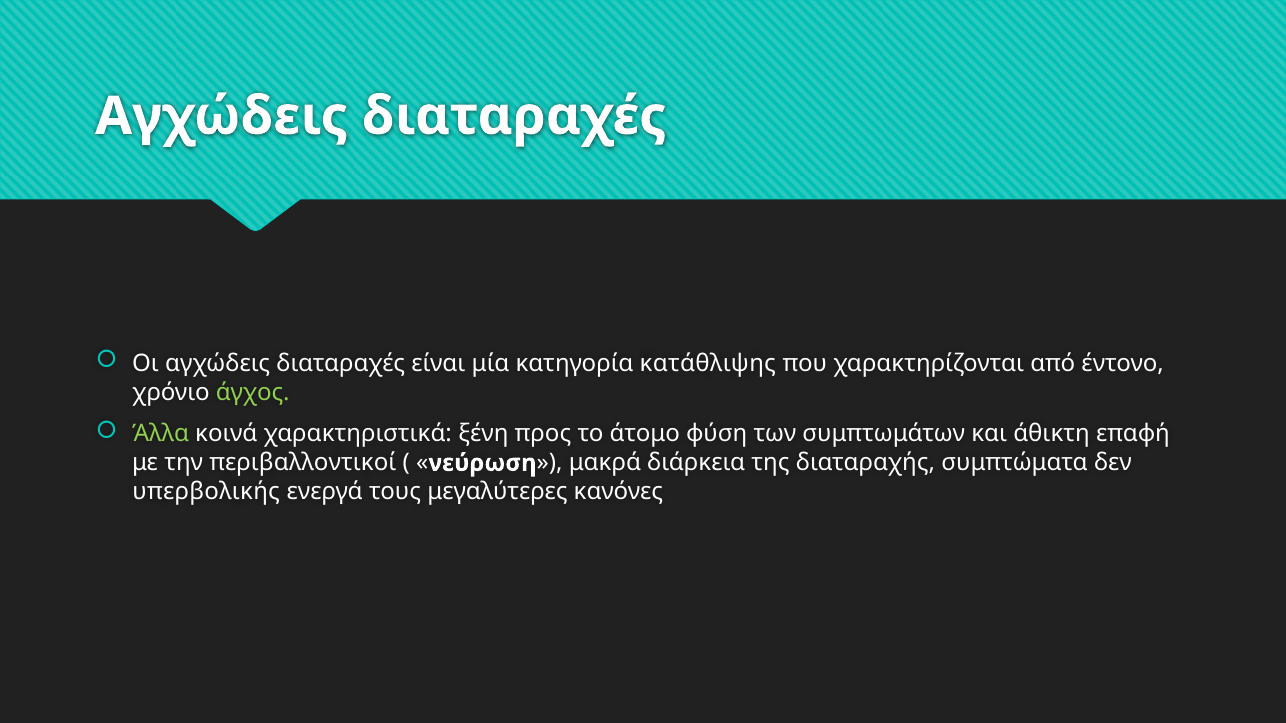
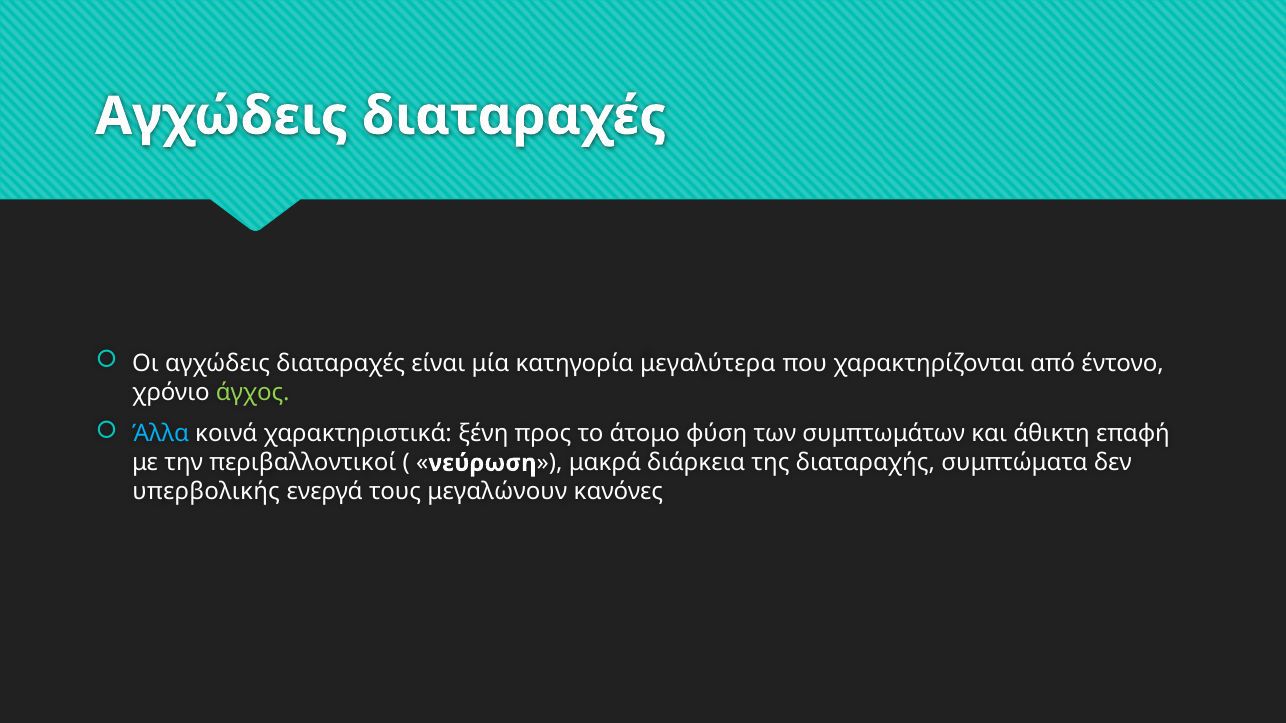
κατάθλιψης: κατάθλιψης -> μεγαλύτερα
Άλλα colour: light green -> light blue
μεγαλύτερες: μεγαλύτερες -> μεγαλώνουν
